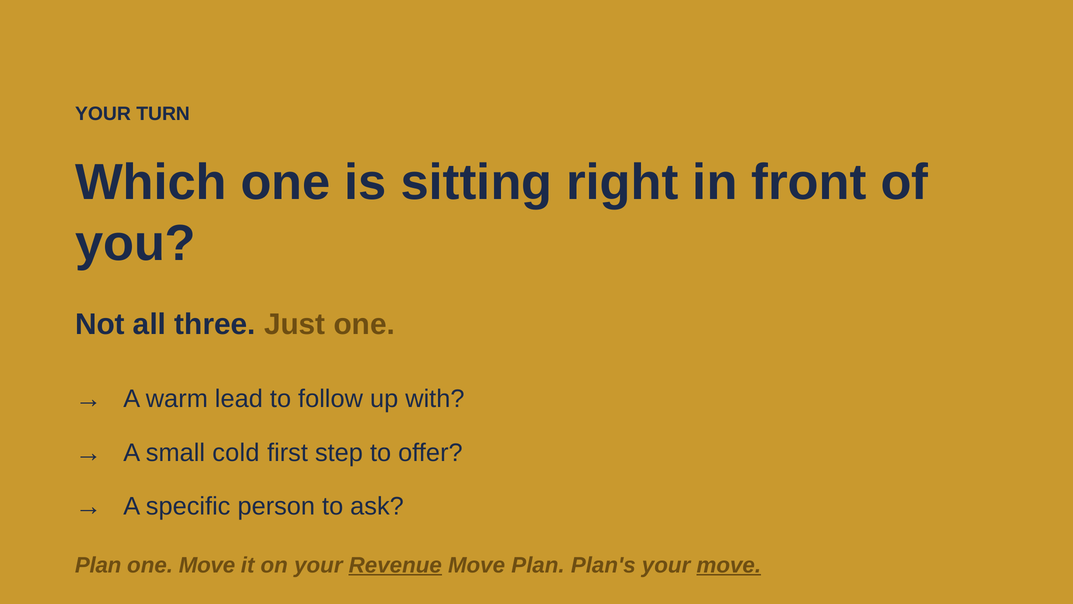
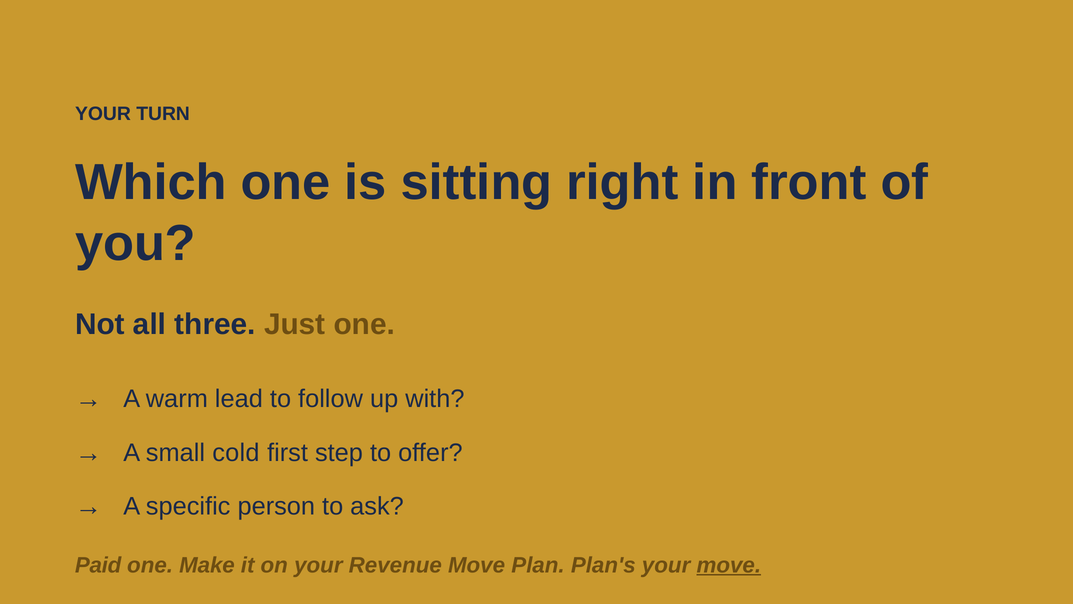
Plan at (98, 565): Plan -> Paid
one Move: Move -> Make
Revenue underline: present -> none
